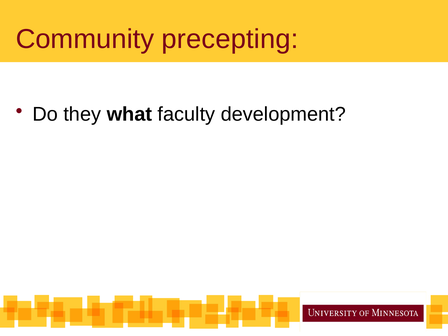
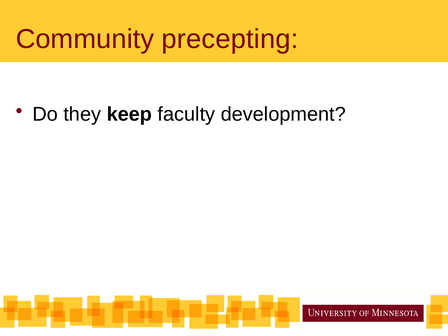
what: what -> keep
